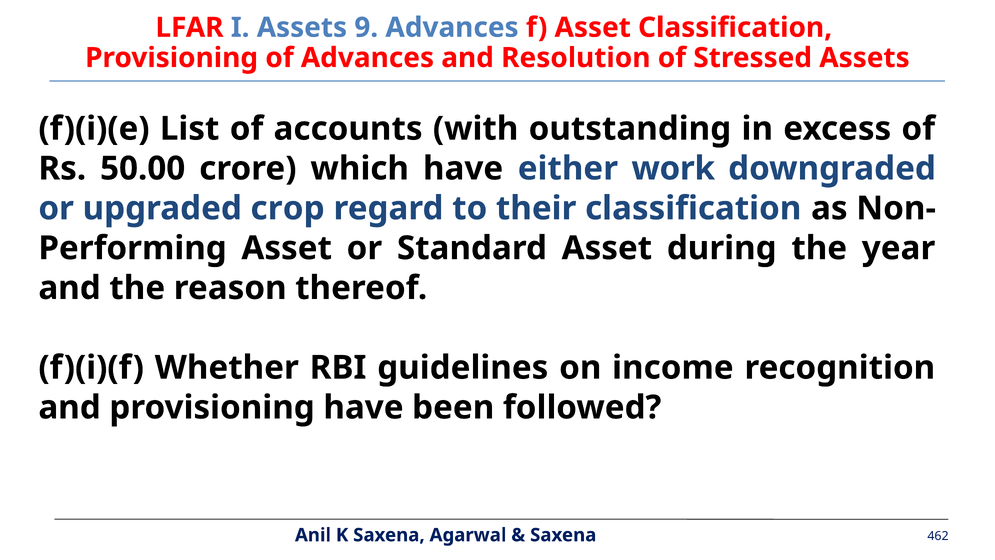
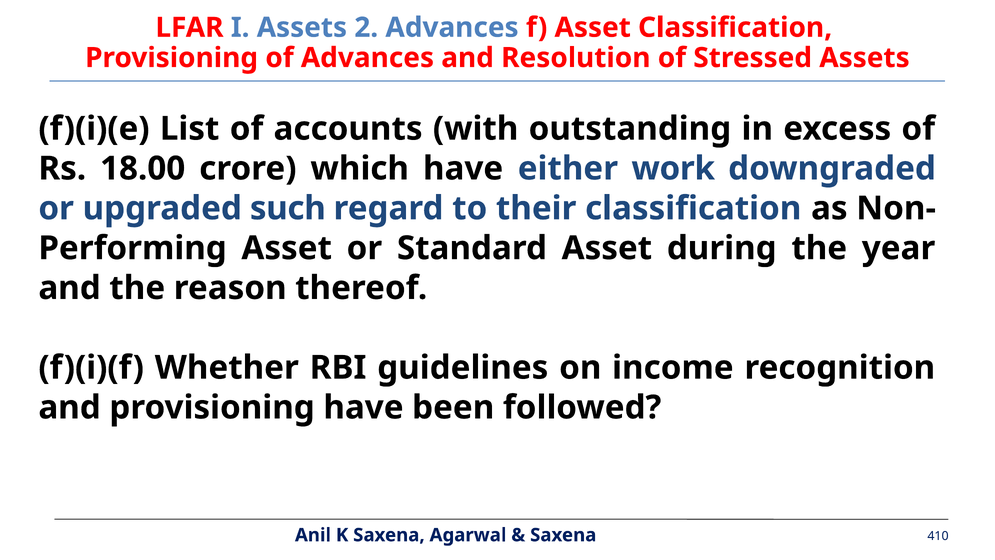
9: 9 -> 2
50.00: 50.00 -> 18.00
crop: crop -> such
462: 462 -> 410
